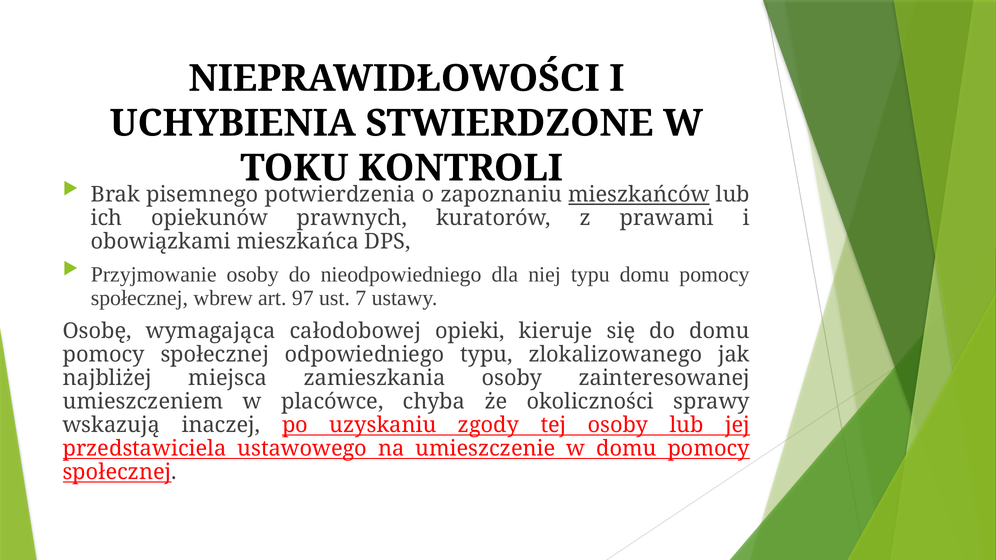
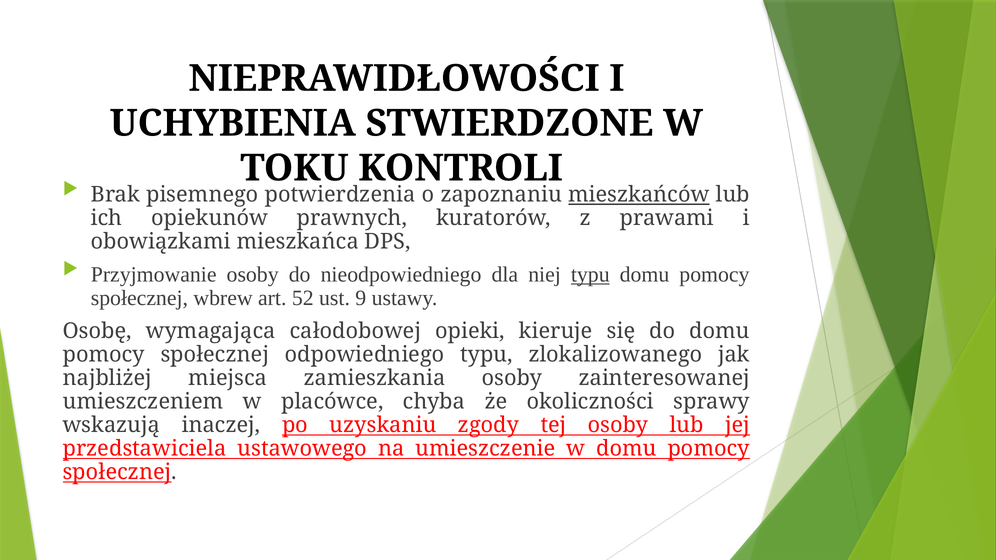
typu at (590, 275) underline: none -> present
97: 97 -> 52
7: 7 -> 9
